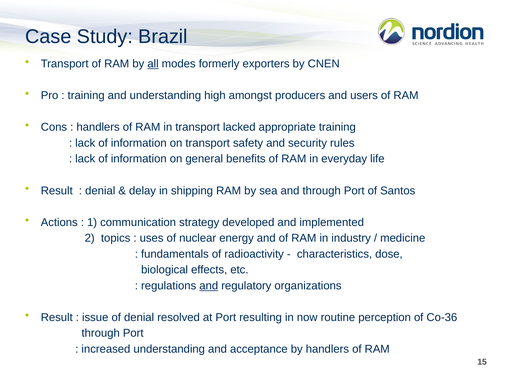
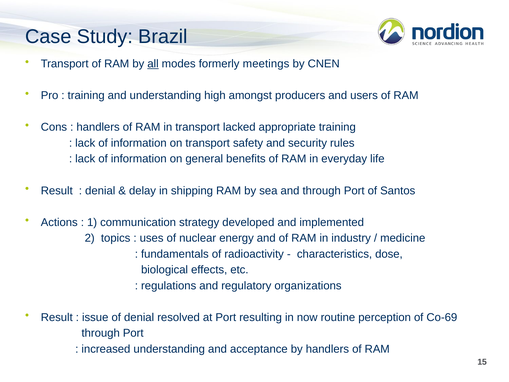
exporters: exporters -> meetings
and at (209, 285) underline: present -> none
Co-36: Co-36 -> Co-69
